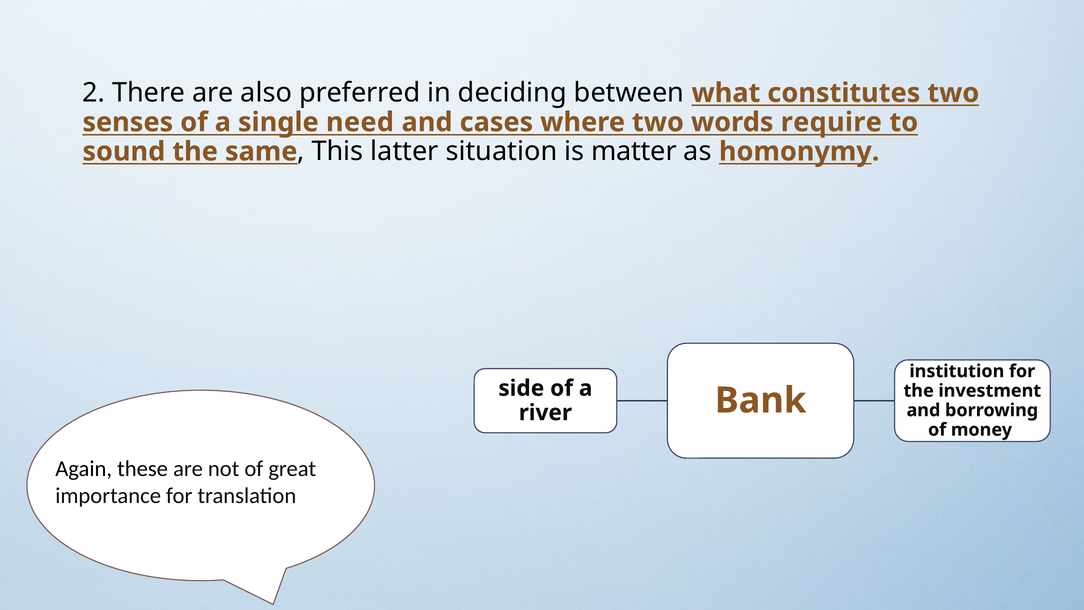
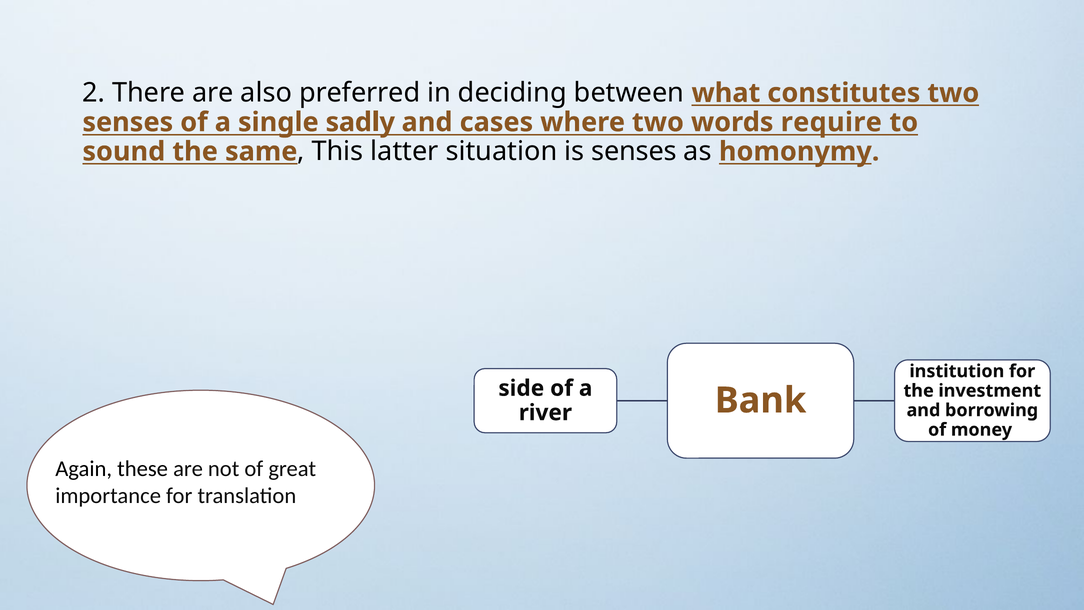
need: need -> sadly
is matter: matter -> senses
